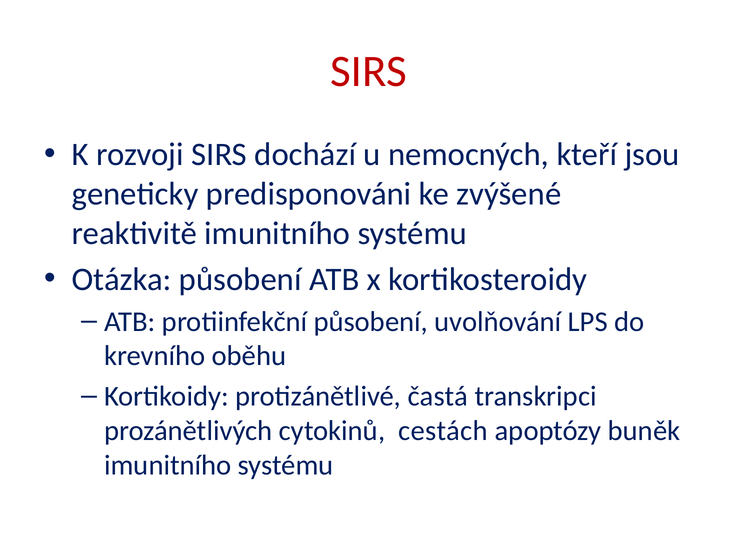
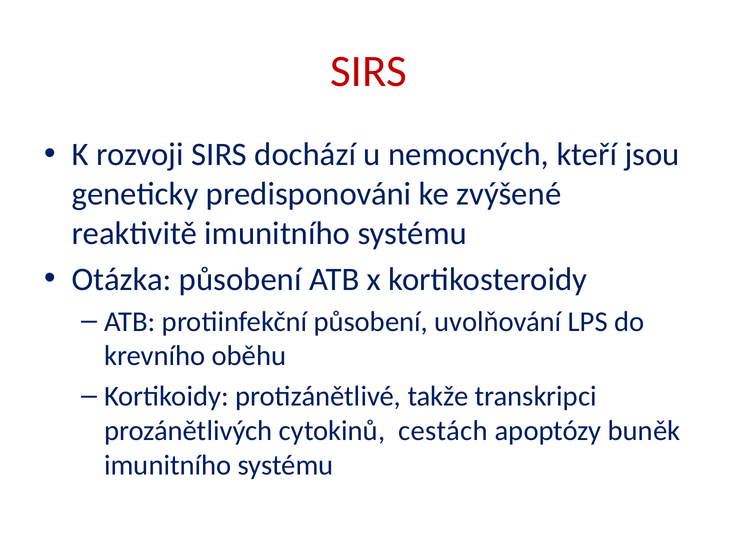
častá: častá -> takže
